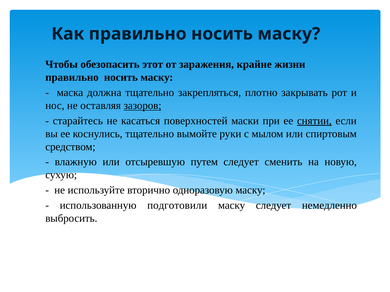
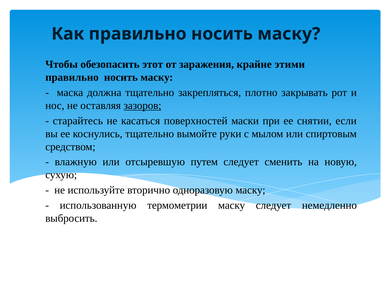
жизни: жизни -> этими
снятии underline: present -> none
подготовили: подготовили -> термометрии
